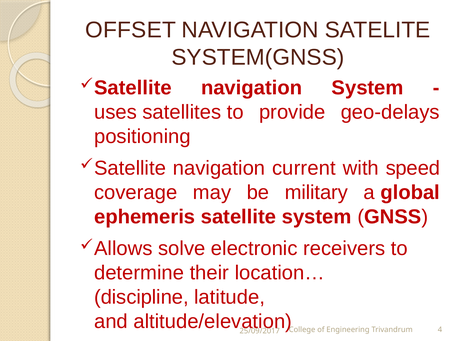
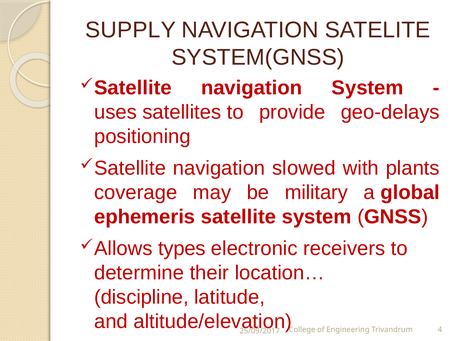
OFFSET: OFFSET -> SUPPLY
current: current -> slowed
speed: speed -> plants
solve: solve -> types
